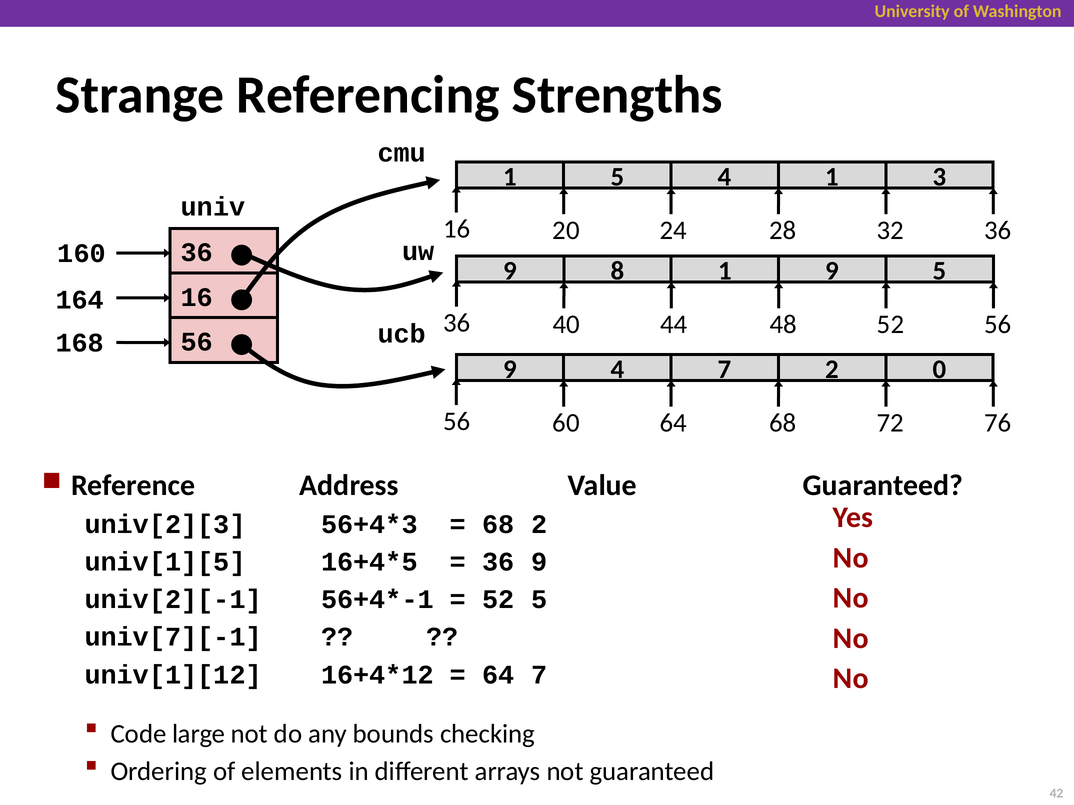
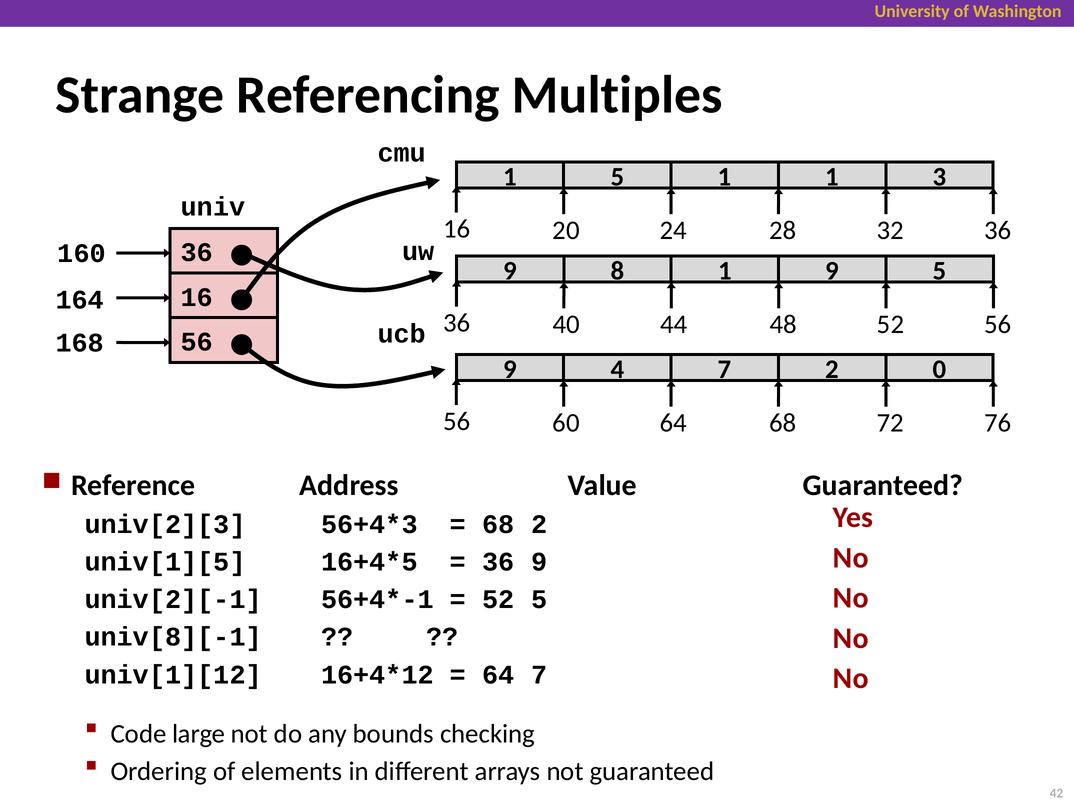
Strengths: Strengths -> Multiples
5 4: 4 -> 1
univ[7][-1: univ[7][-1 -> univ[8][-1
